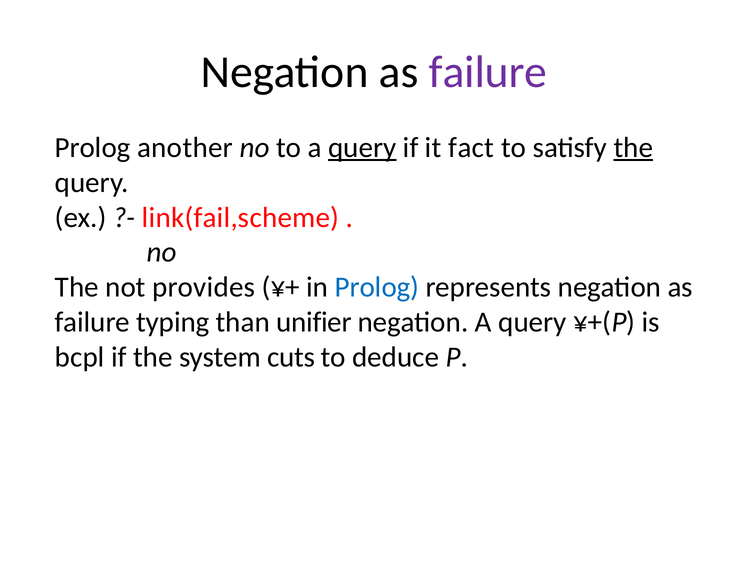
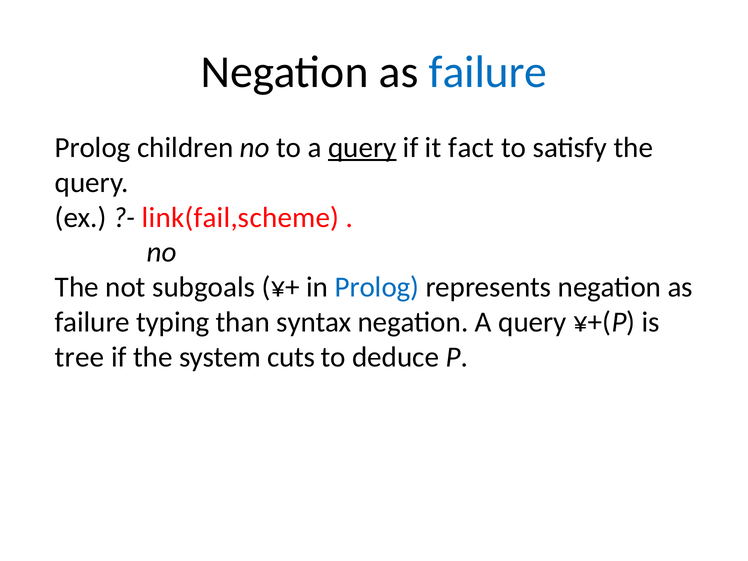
failure at (488, 72) colour: purple -> blue
another: another -> children
the at (633, 148) underline: present -> none
provides: provides -> subgoals
unifier: unifier -> syntax
bcpl: bcpl -> tree
